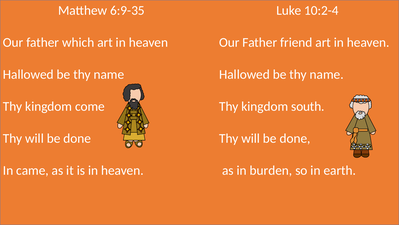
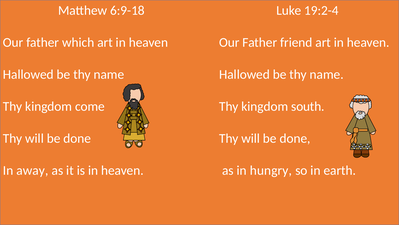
6:9-35: 6:9-35 -> 6:9-18
10:2-4: 10:2-4 -> 19:2-4
came: came -> away
burden: burden -> hungry
